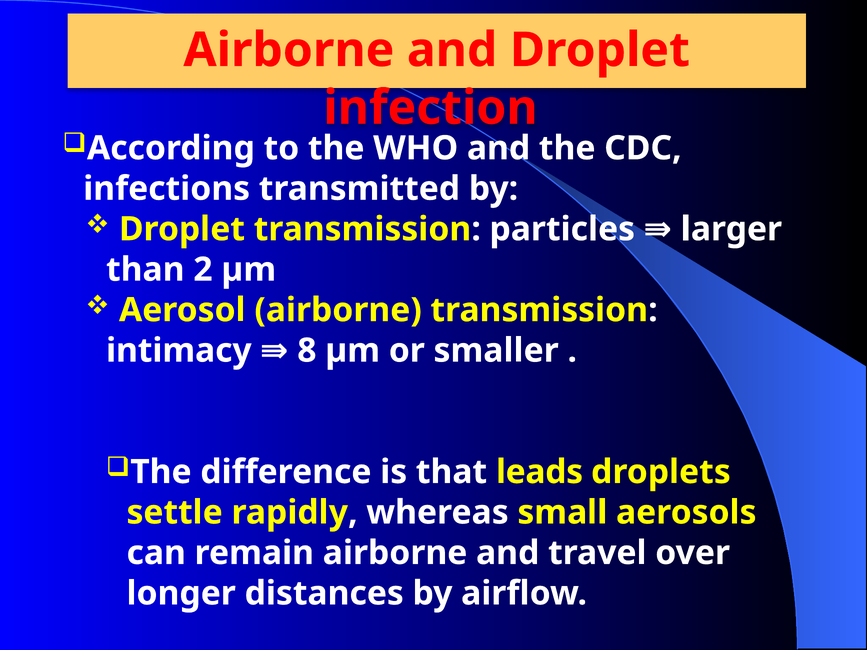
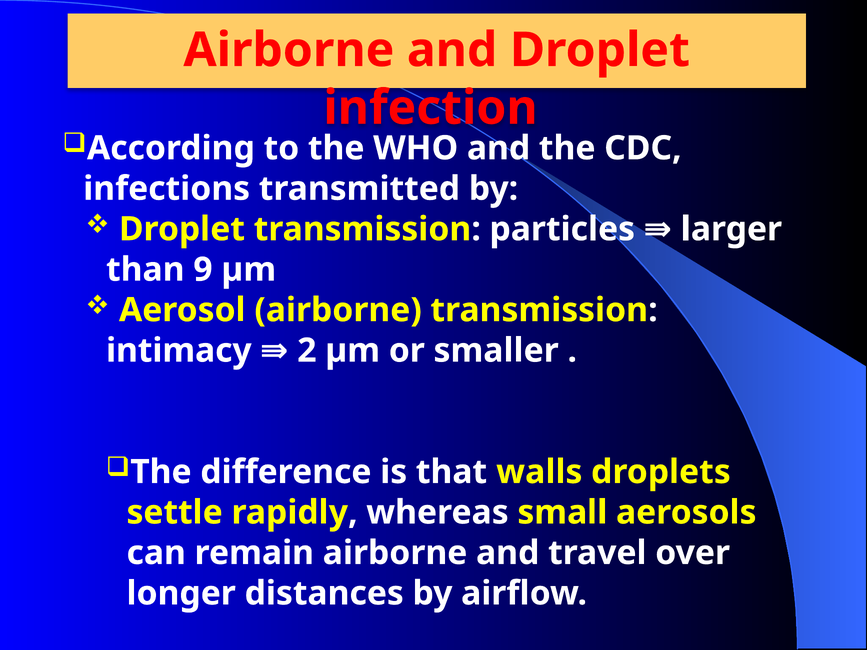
2: 2 -> 9
8: 8 -> 2
leads: leads -> walls
